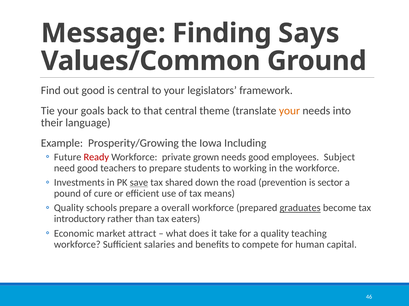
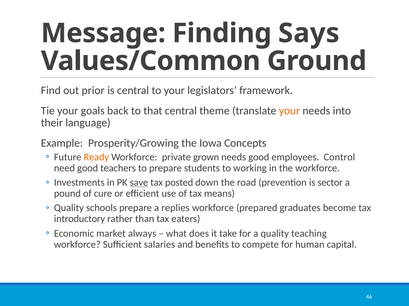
out good: good -> prior
Including: Including -> Concepts
Ready colour: red -> orange
Subject: Subject -> Control
shared: shared -> posted
overall: overall -> replies
graduates underline: present -> none
attract: attract -> always
